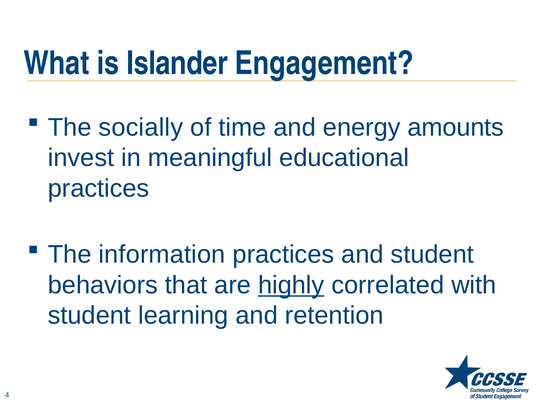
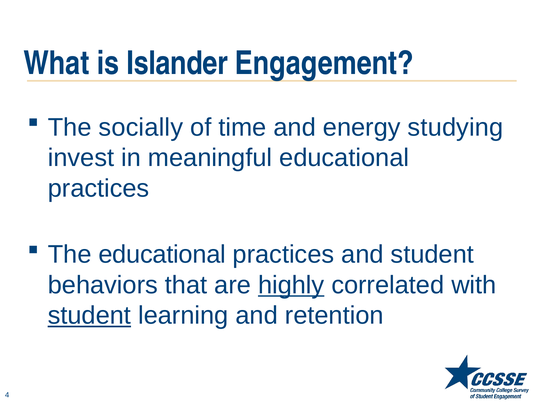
amounts: amounts -> studying
The information: information -> educational
student at (89, 316) underline: none -> present
